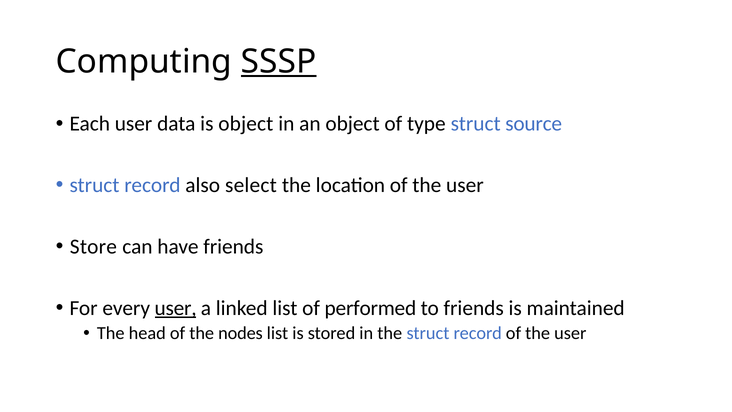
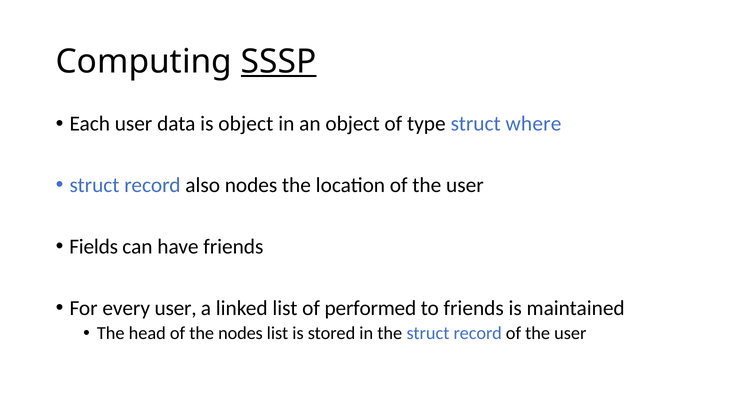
source: source -> where
also select: select -> nodes
Store: Store -> Fields
user at (176, 308) underline: present -> none
